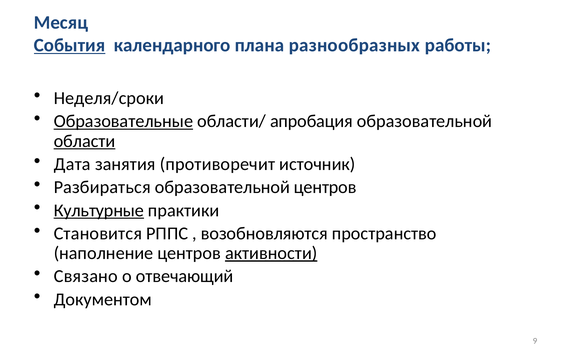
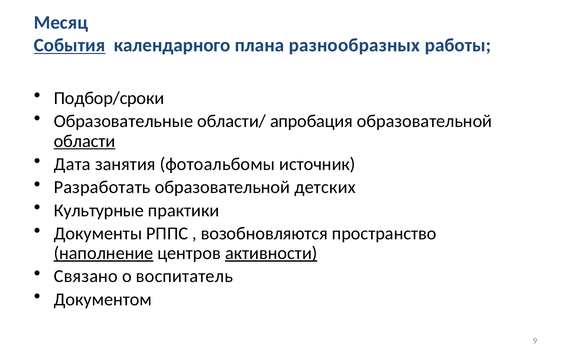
Неделя/сроки: Неделя/сроки -> Подбор/сроки
Образовательные underline: present -> none
противоречит: противоречит -> фотоальбомы
Разбираться: Разбираться -> Разработать
образовательной центров: центров -> детских
Культурные underline: present -> none
Становится: Становится -> Документы
наполнение underline: none -> present
отвечающий: отвечающий -> воспитатель
